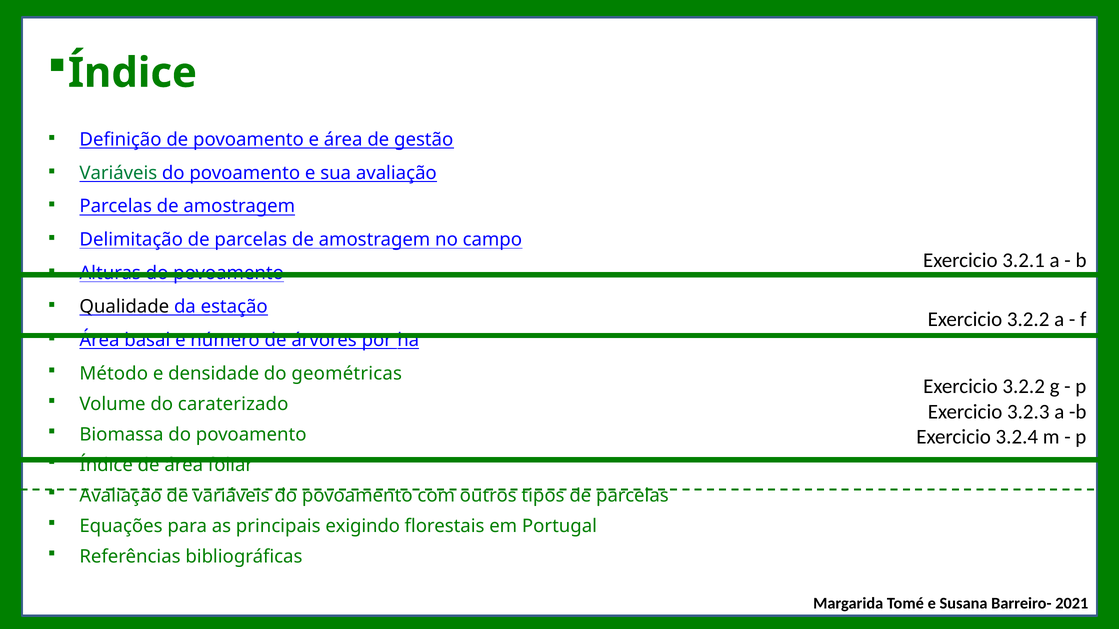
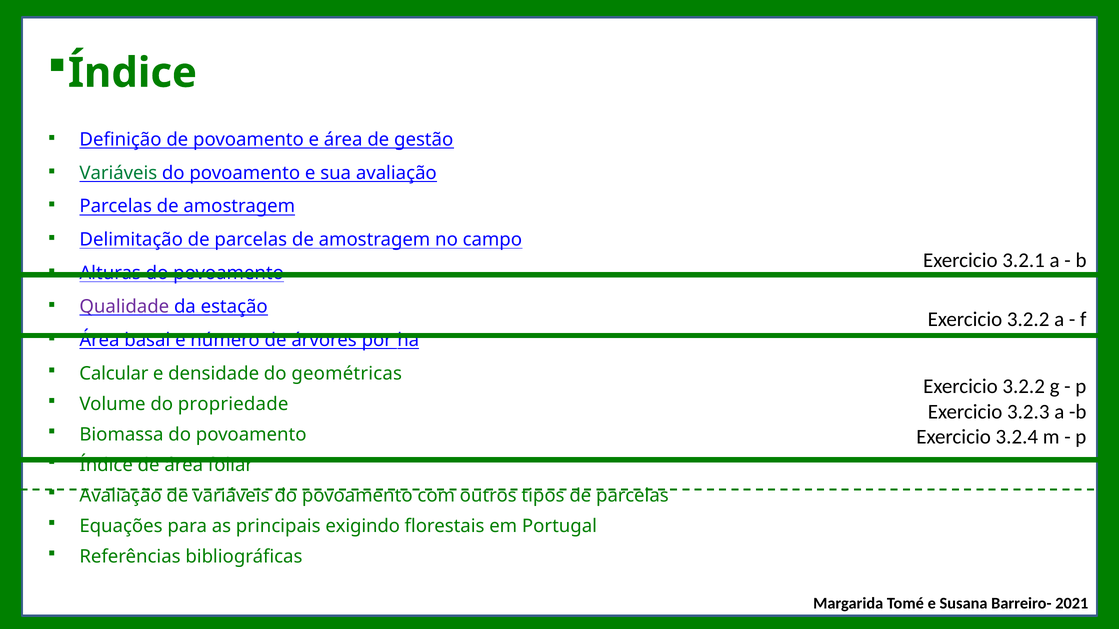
Qualidade colour: black -> purple
Método: Método -> Calcular
caraterizado: caraterizado -> propriedade
